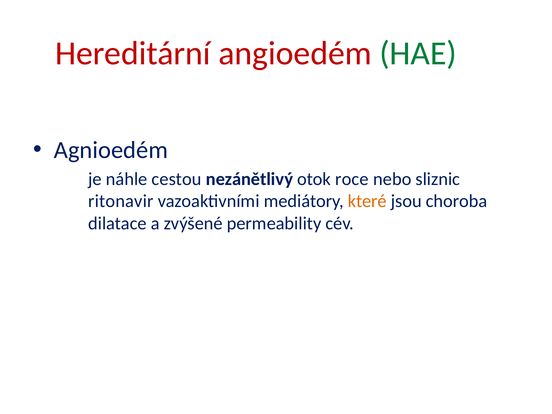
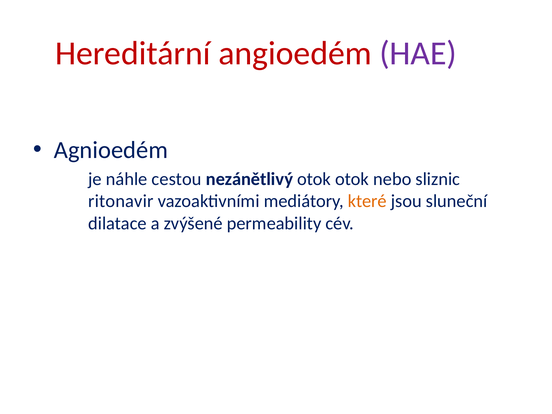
HAE colour: green -> purple
otok roce: roce -> otok
choroba: choroba -> sluneční
